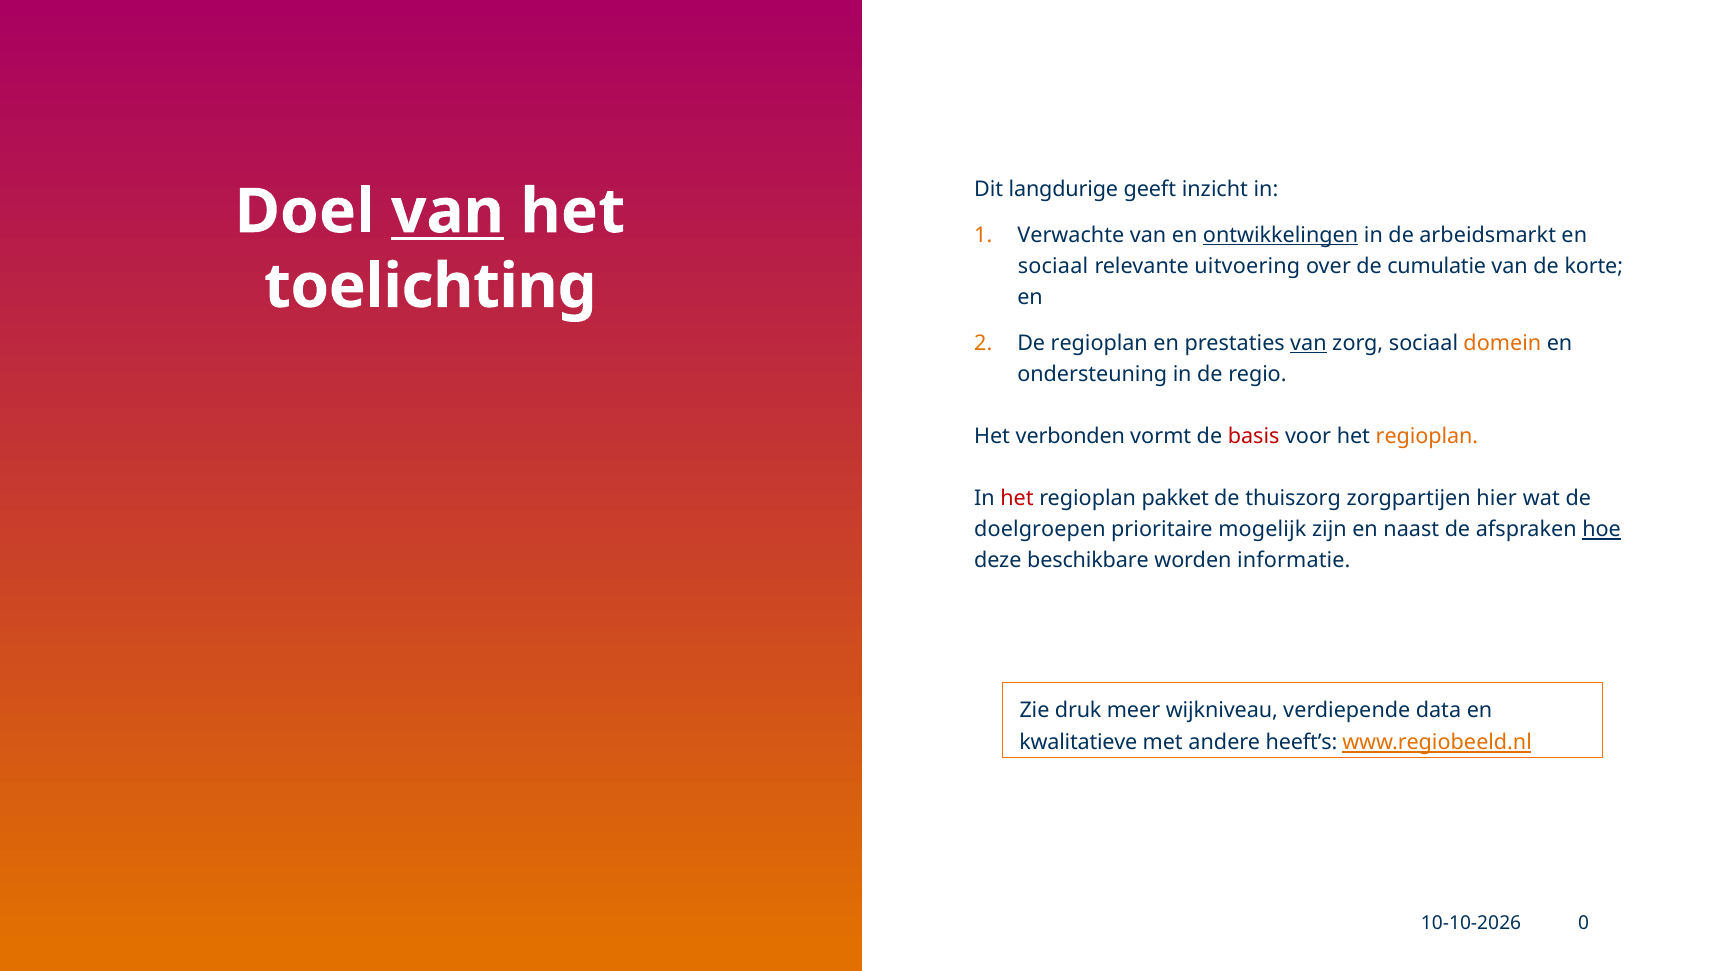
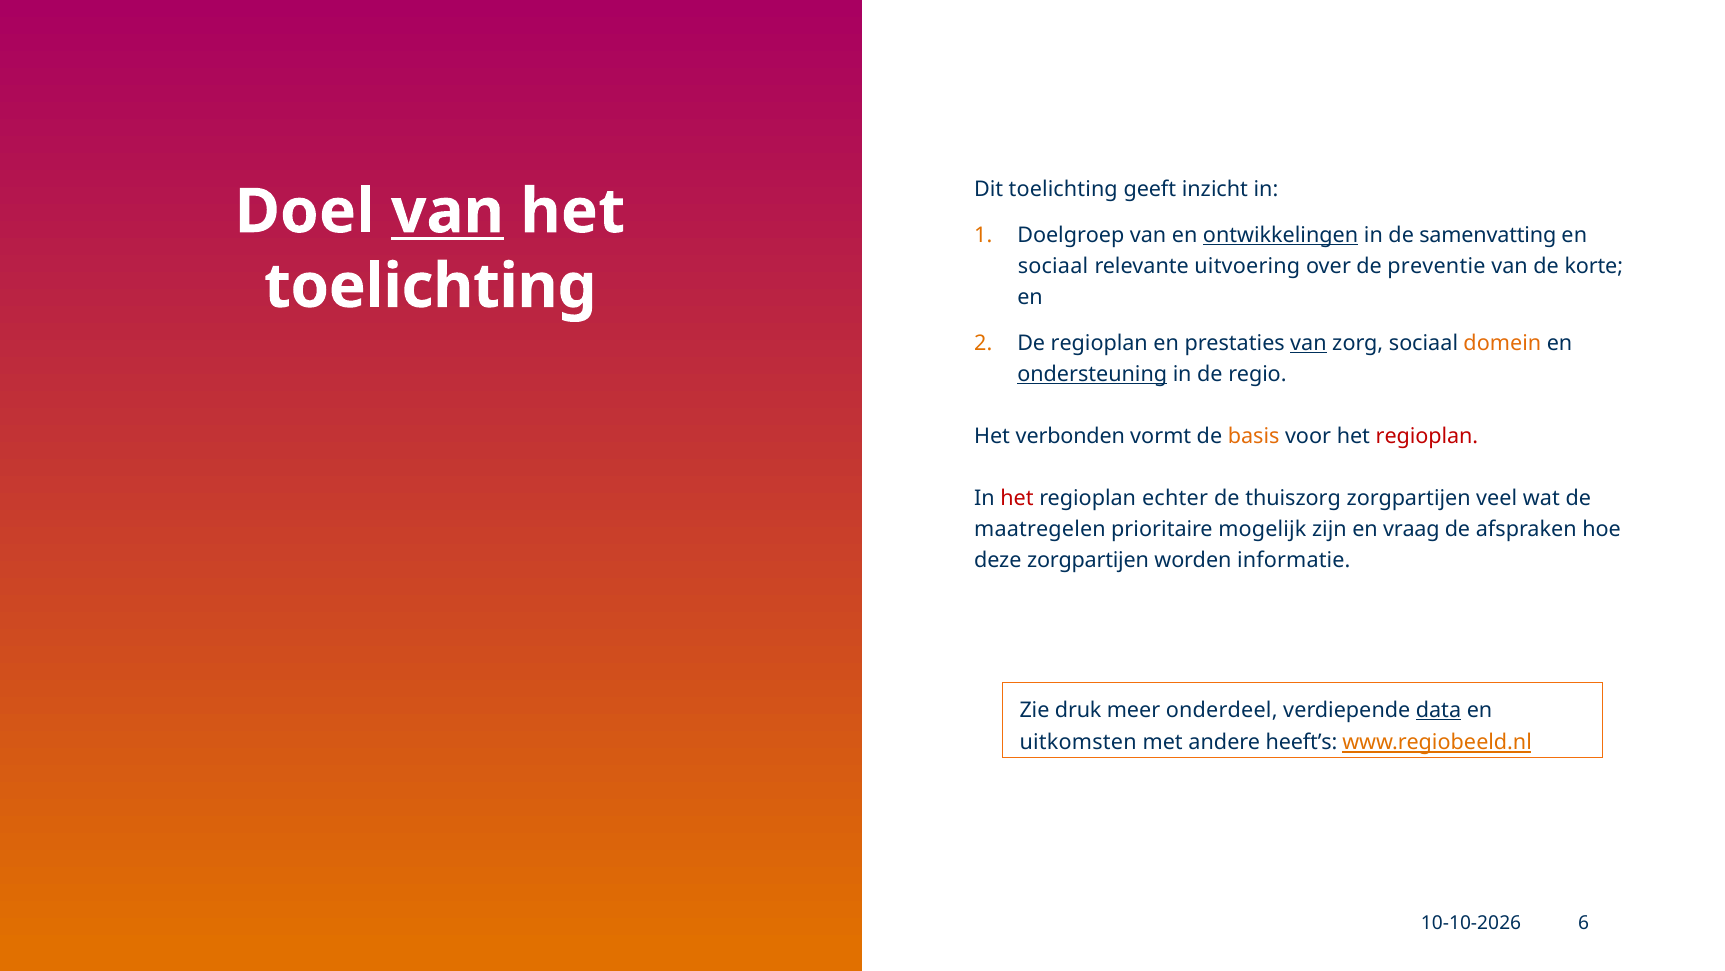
Dit langdurige: langdurige -> toelichting
Verwachte: Verwachte -> Doelgroep
arbeidsmarkt: arbeidsmarkt -> samenvatting
cumulatie: cumulatie -> preventie
ondersteuning underline: none -> present
basis colour: red -> orange
regioplan at (1427, 436) colour: orange -> red
pakket: pakket -> echter
hier: hier -> veel
doelgroepen: doelgroepen -> maatregelen
naast: naast -> vraag
hoe underline: present -> none
deze beschikbare: beschikbare -> zorgpartijen
wijkniveau: wijkniveau -> onderdeel
data underline: none -> present
kwalitatieve: kwalitatieve -> uitkomsten
0: 0 -> 6
